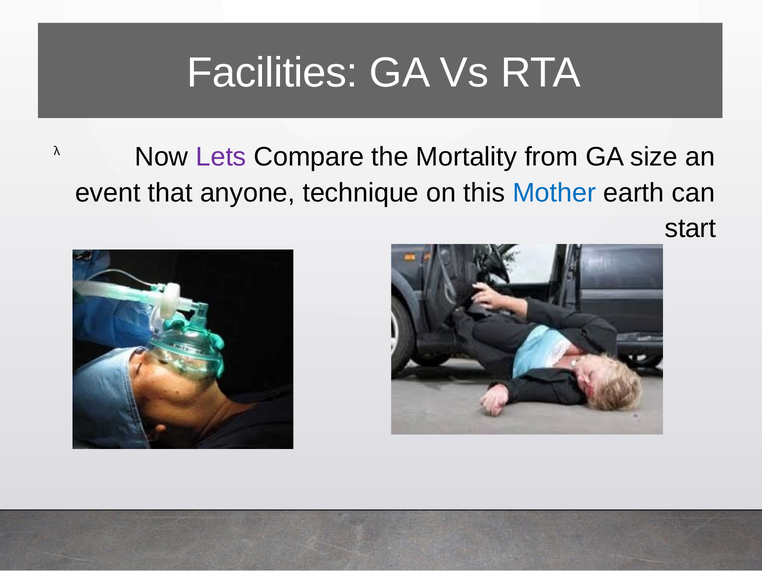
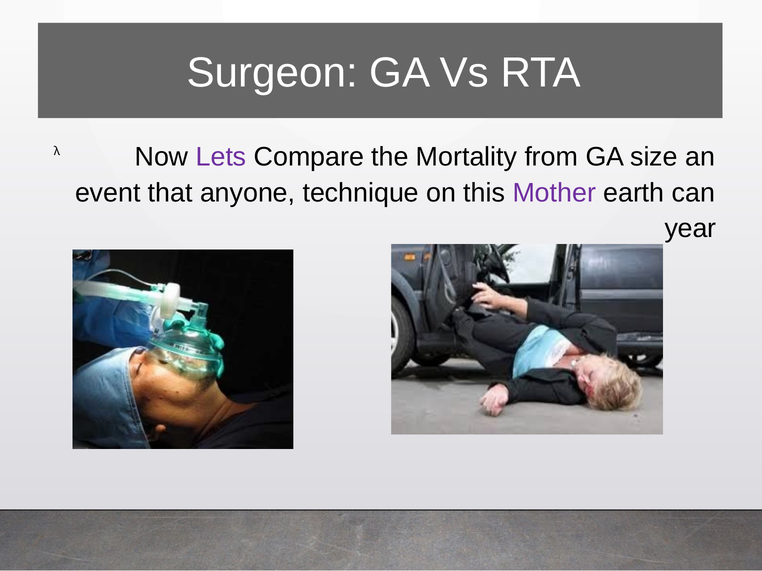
Facilities: Facilities -> Surgeon
Mother colour: blue -> purple
start: start -> year
